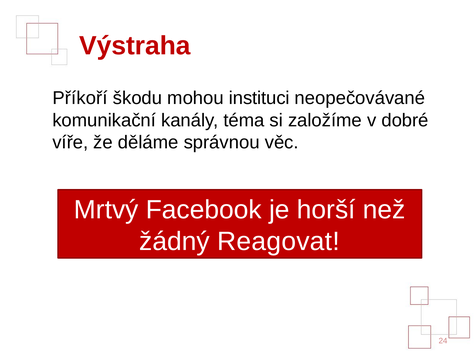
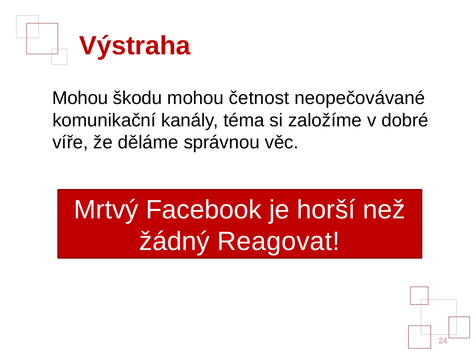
Příkoří at (80, 98): Příkoří -> Mohou
instituci: instituci -> četnost
